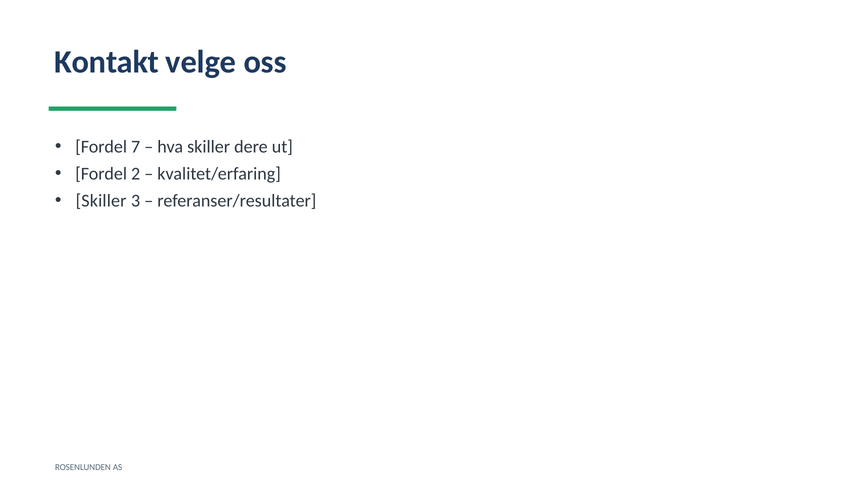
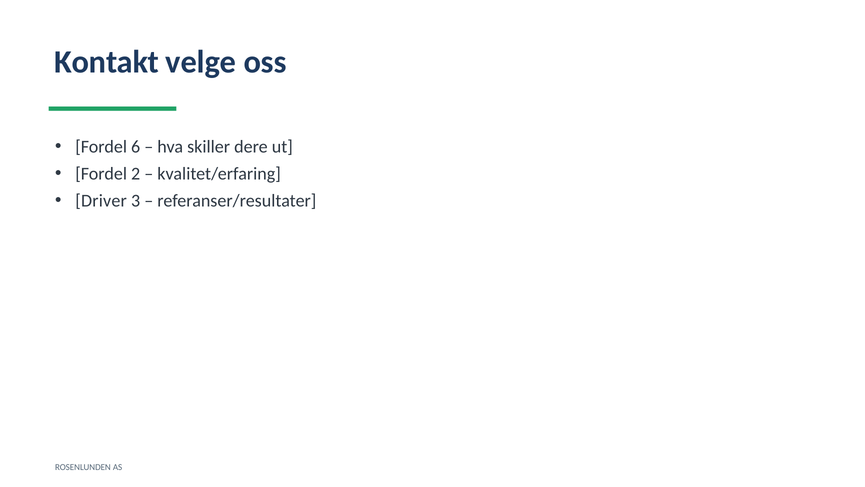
7: 7 -> 6
Skiller at (101, 201): Skiller -> Driver
